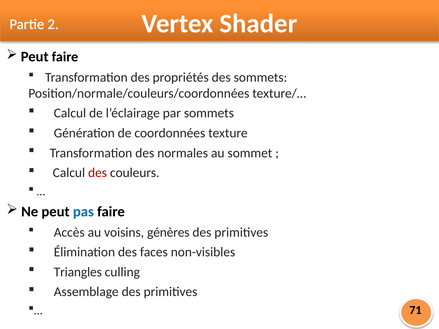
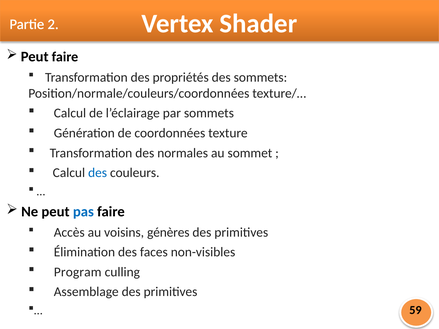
des at (98, 173) colour: red -> blue
Triangles: Triangles -> Program
71: 71 -> 59
